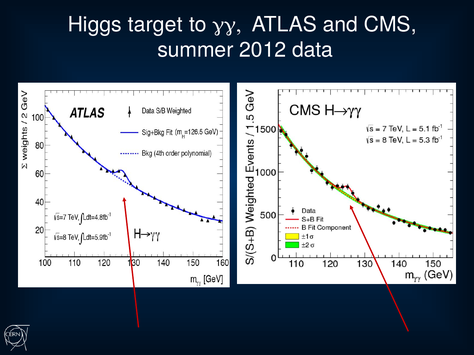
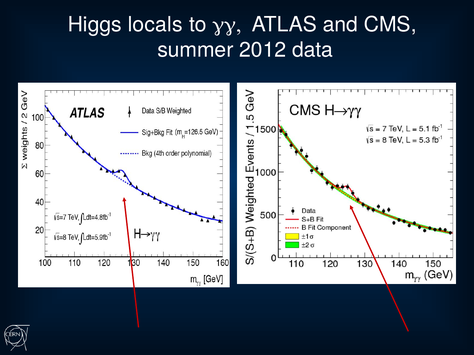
target: target -> locals
